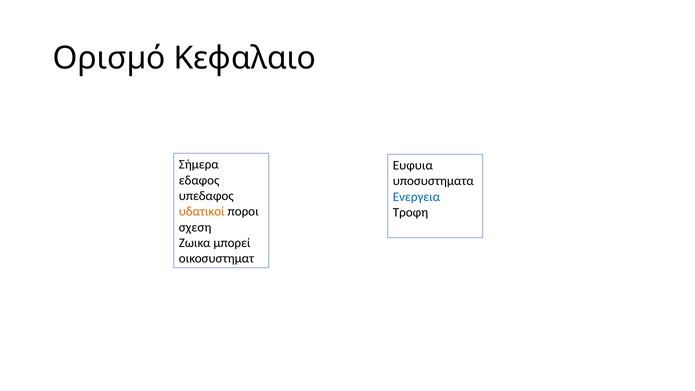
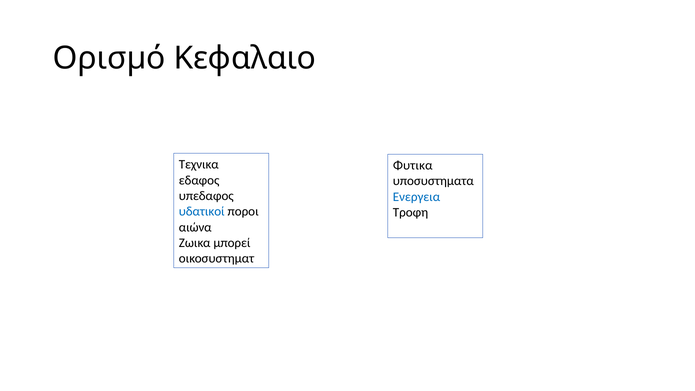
Σήµερα: Σήµερα -> Τεχνικα
Ευφυια: Ευφυια -> Φυτικα
υδατικοί colour: orange -> blue
σχεση: σχεση -> αιώνα
